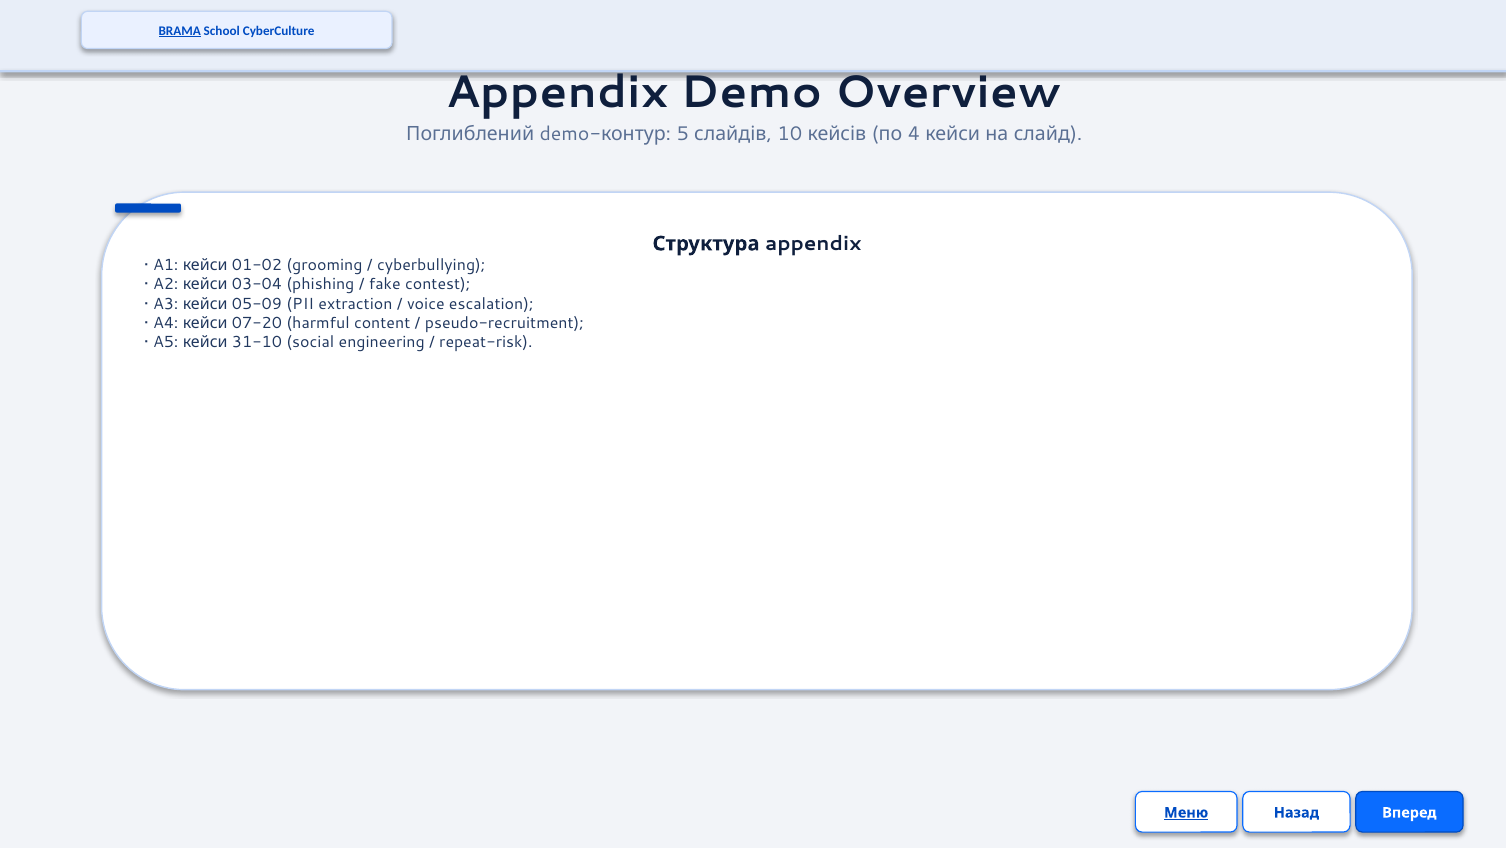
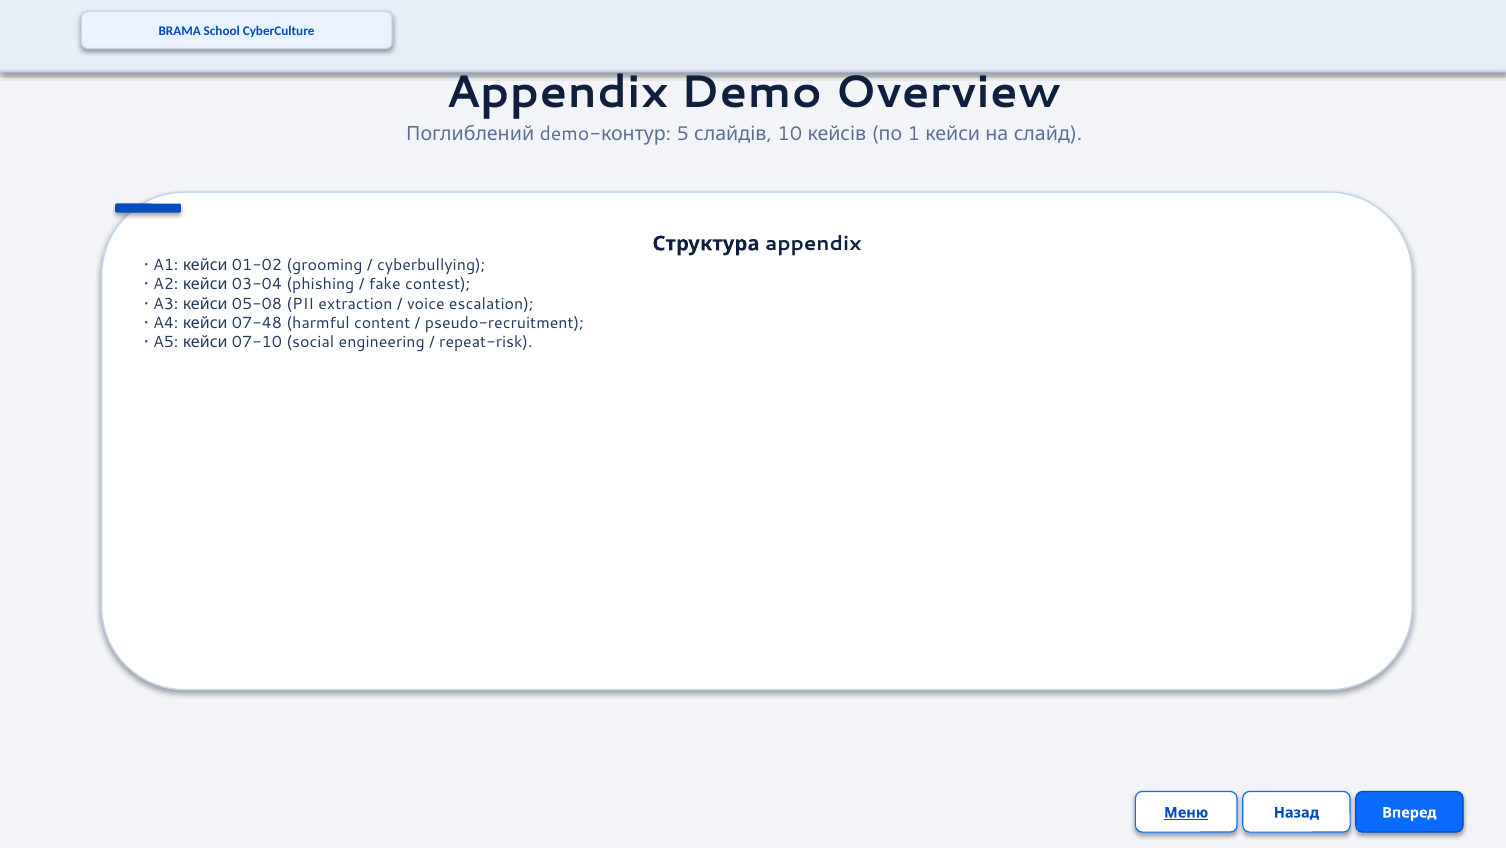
BRAMA underline: present -> none
4: 4 -> 1
05-09: 05-09 -> 05-08
07-20: 07-20 -> 07-48
31-10: 31-10 -> 07-10
